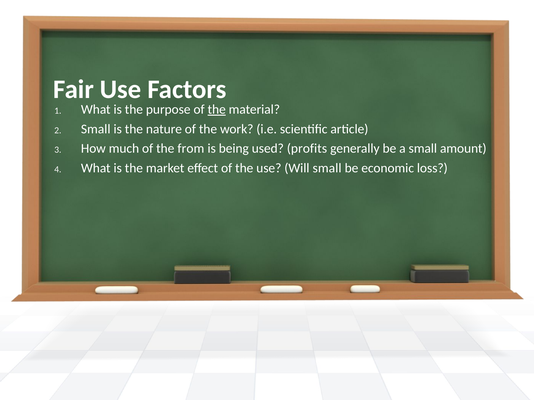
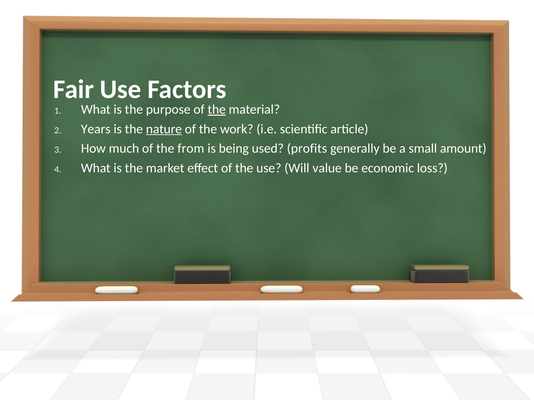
Small at (96, 129): Small -> Years
nature underline: none -> present
Will small: small -> value
